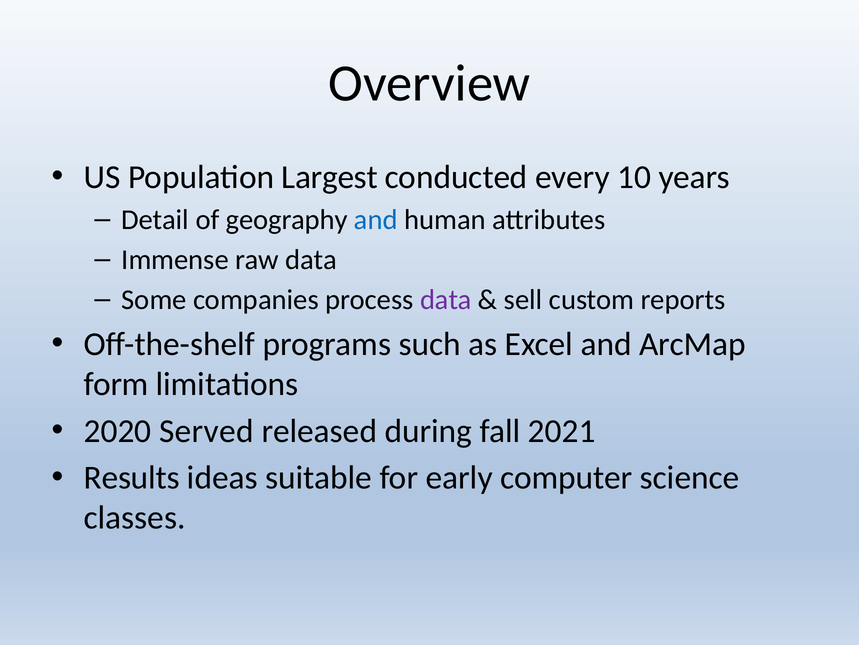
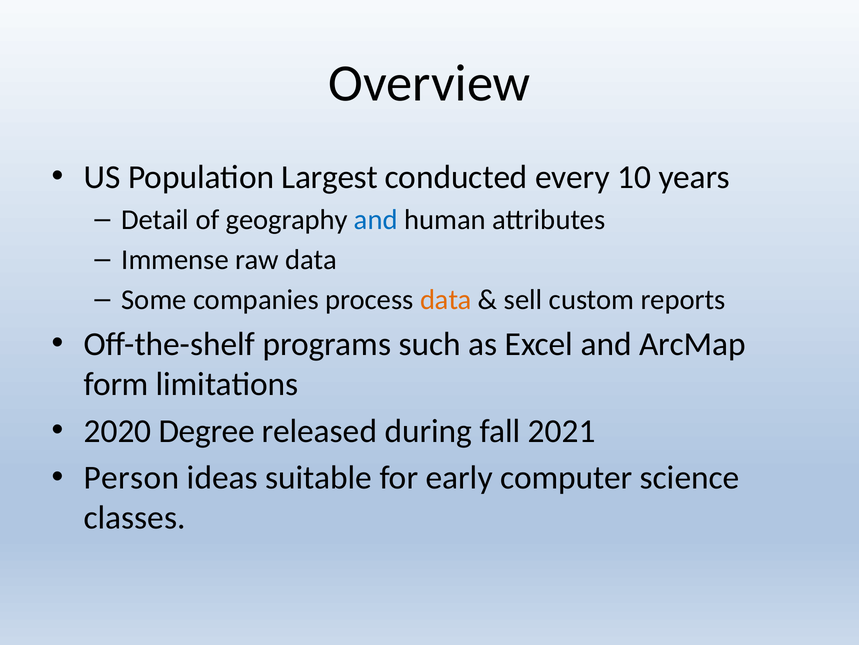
data at (446, 300) colour: purple -> orange
Served: Served -> Degree
Results: Results -> Person
